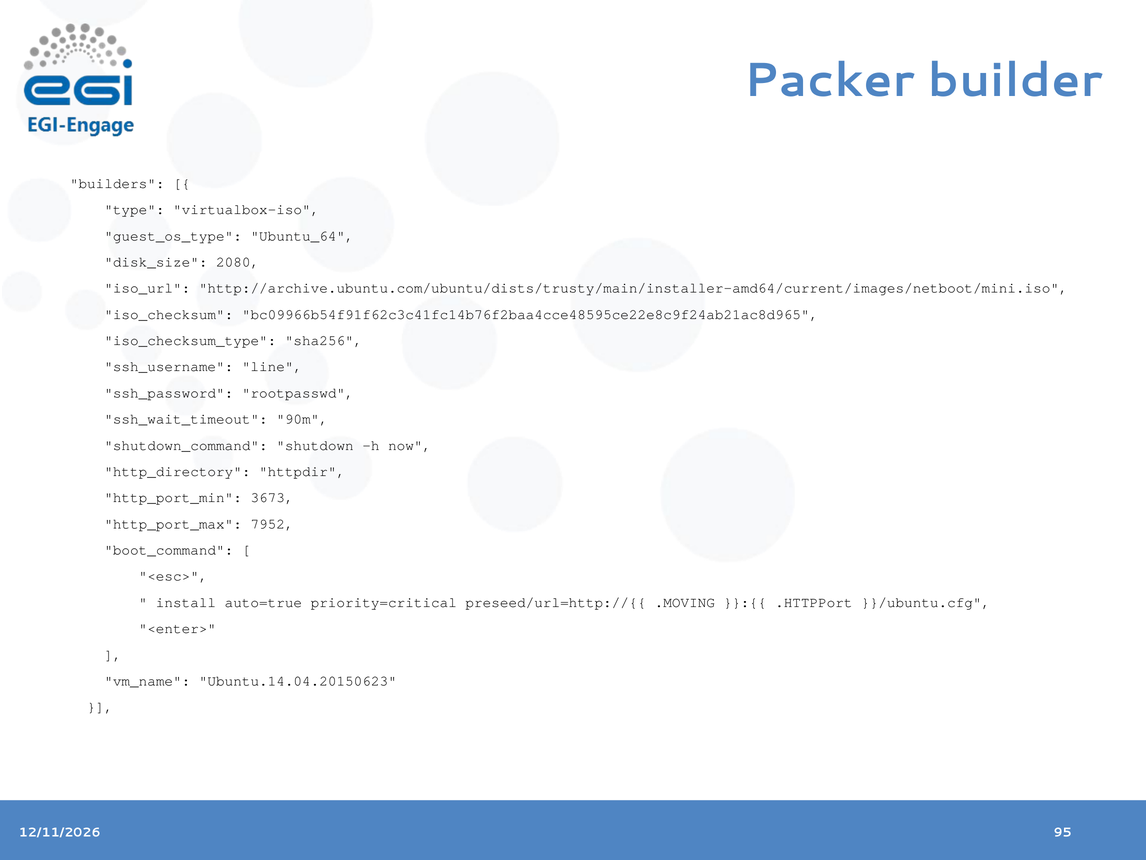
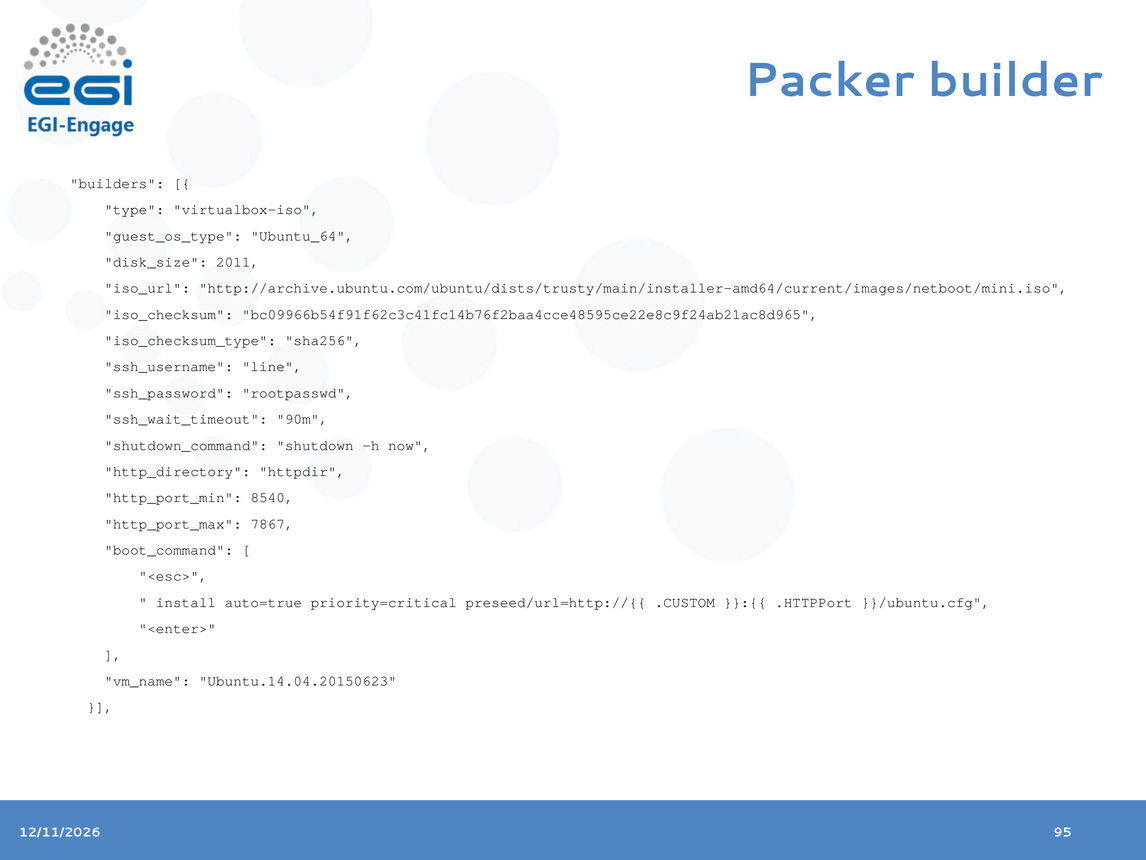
2080: 2080 -> 2011
3673: 3673 -> 8540
7952: 7952 -> 7867
.MOVING: .MOVING -> .CUSTOM
